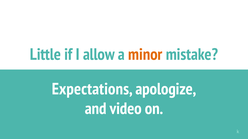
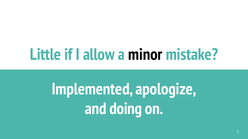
minor colour: orange -> black
Expectations: Expectations -> Implemented
video: video -> doing
